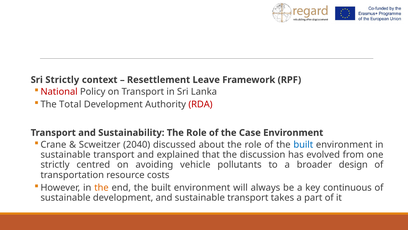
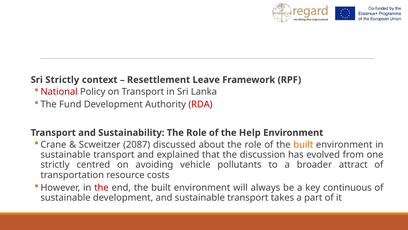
Total: Total -> Fund
Case: Case -> Help
2040: 2040 -> 2087
built at (303, 144) colour: blue -> orange
design: design -> attract
the at (101, 187) colour: orange -> red
